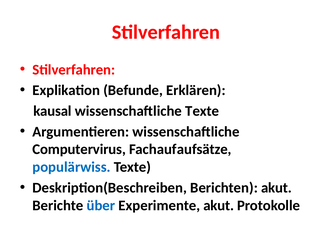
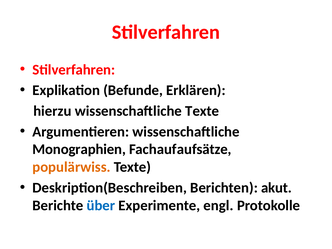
kausal: kausal -> hierzu
Computervirus: Computervirus -> Monographien
populärwiss colour: blue -> orange
Experimente akut: akut -> engl
